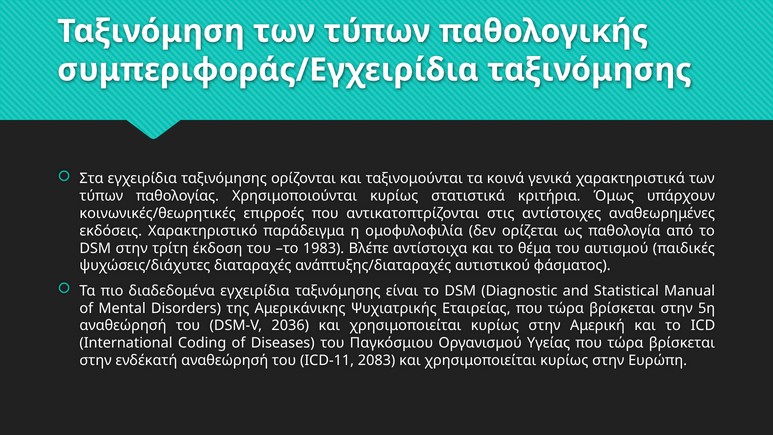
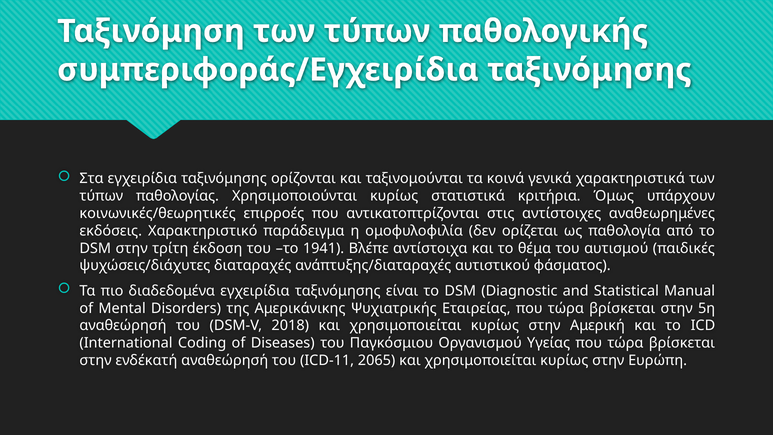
1983: 1983 -> 1941
2036: 2036 -> 2018
2083: 2083 -> 2065
